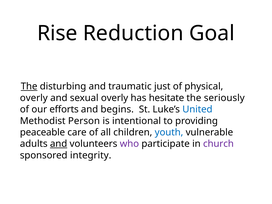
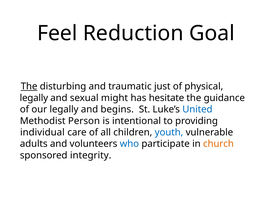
Rise: Rise -> Feel
overly at (34, 98): overly -> legally
sexual overly: overly -> might
seriously: seriously -> guidance
our efforts: efforts -> legally
peaceable: peaceable -> individual
and at (59, 144) underline: present -> none
who colour: purple -> blue
church colour: purple -> orange
